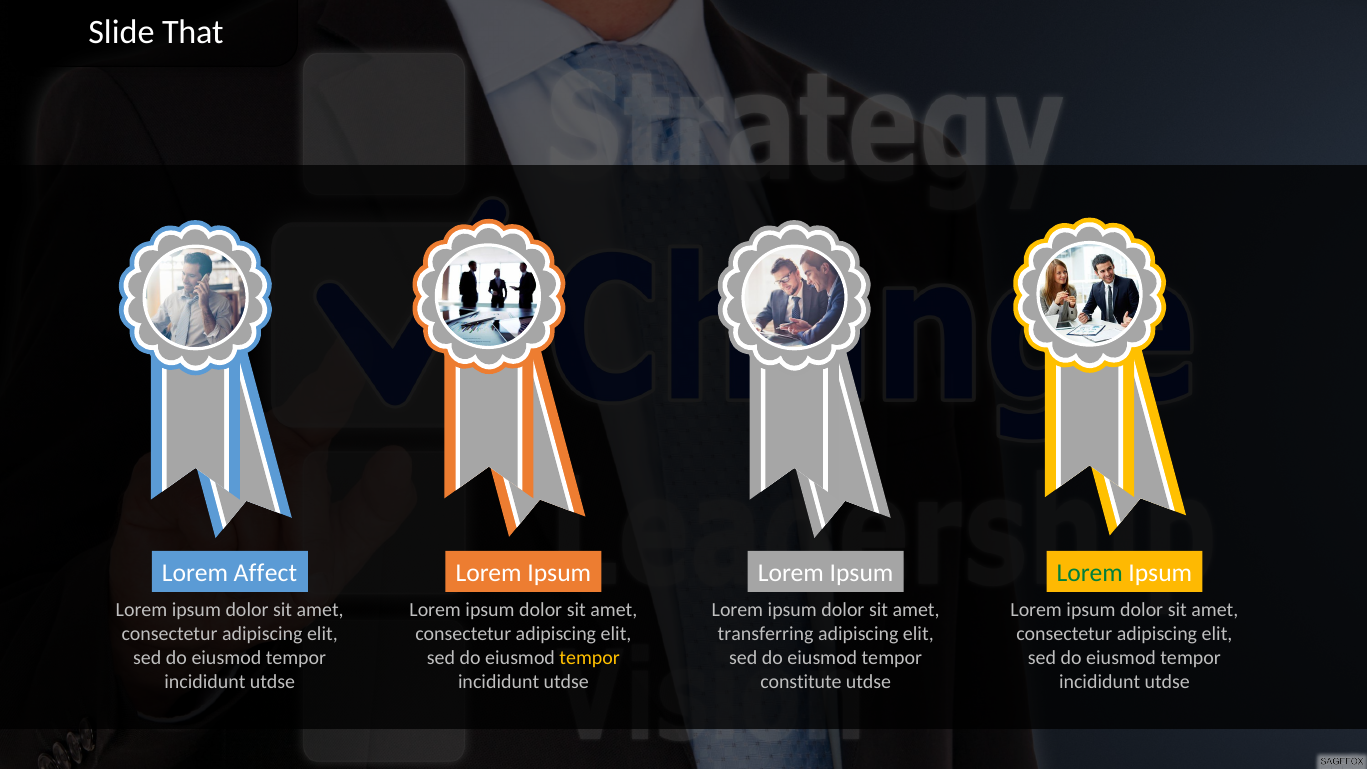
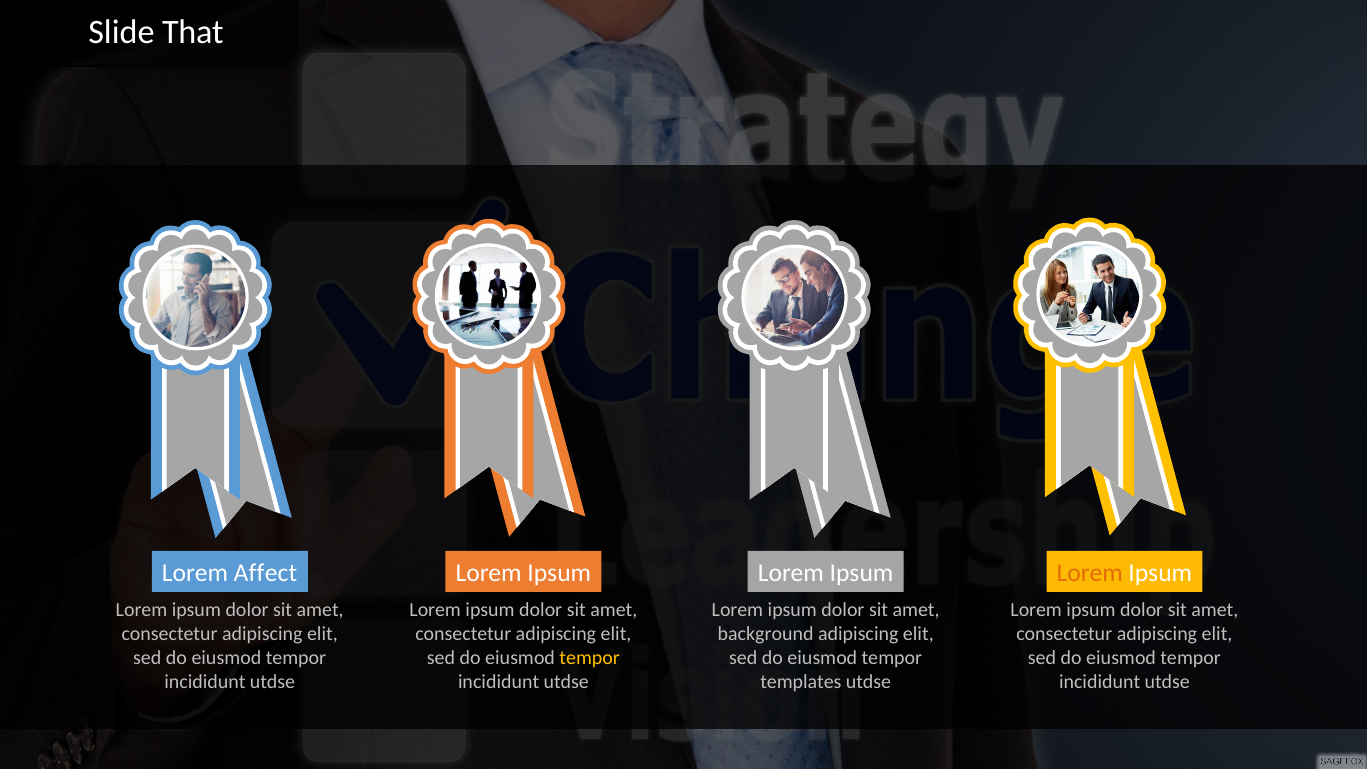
Lorem at (1090, 573) colour: green -> orange
transferring: transferring -> background
constitute: constitute -> templates
